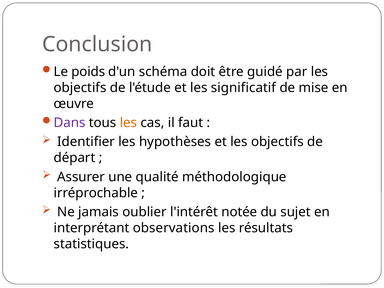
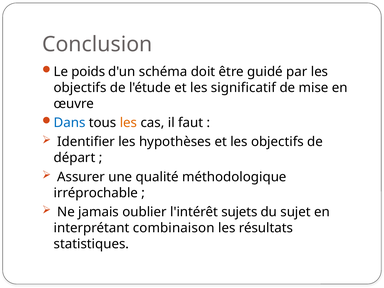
Dans colour: purple -> blue
notée: notée -> sujets
observations: observations -> combinaison
